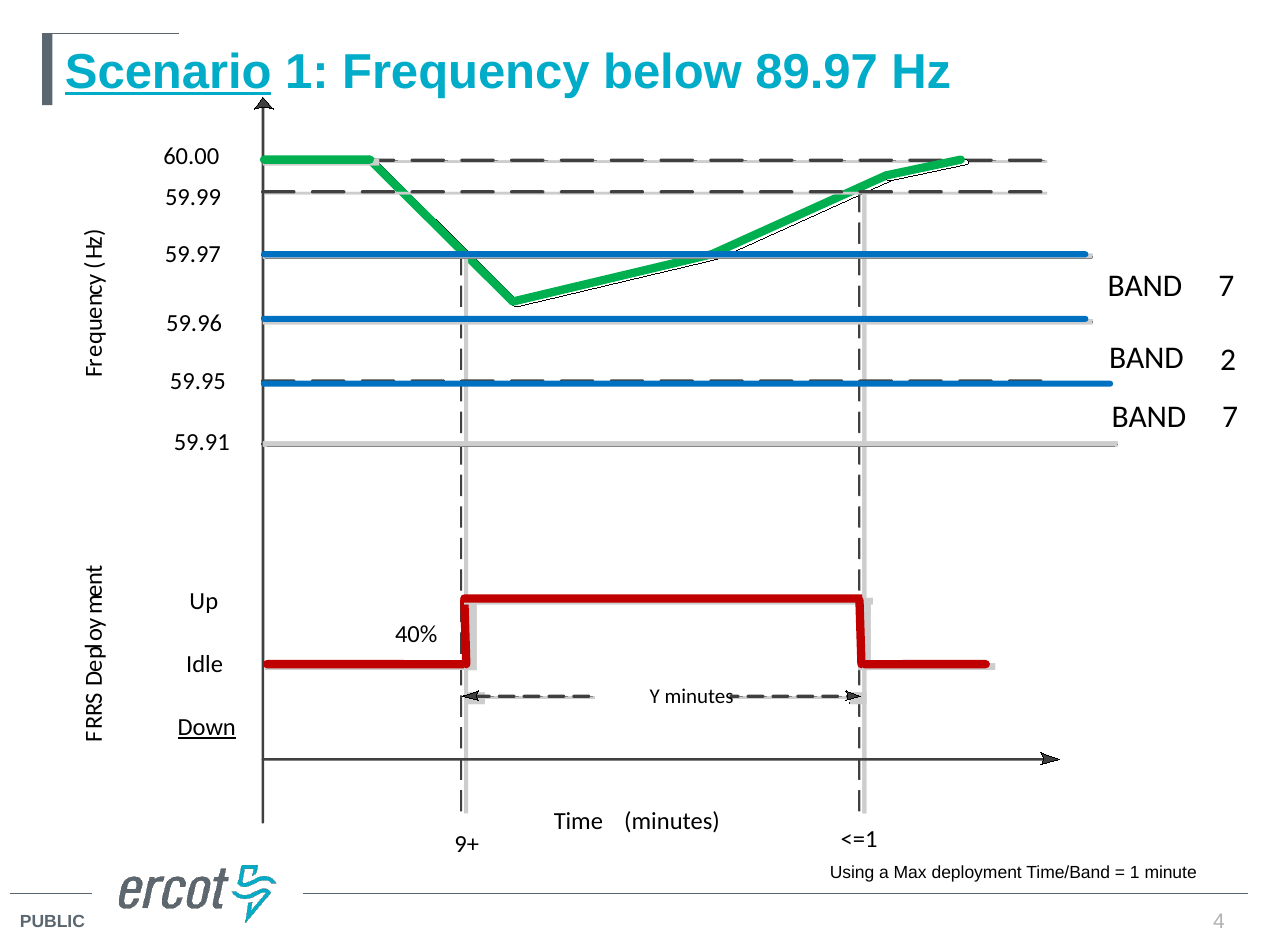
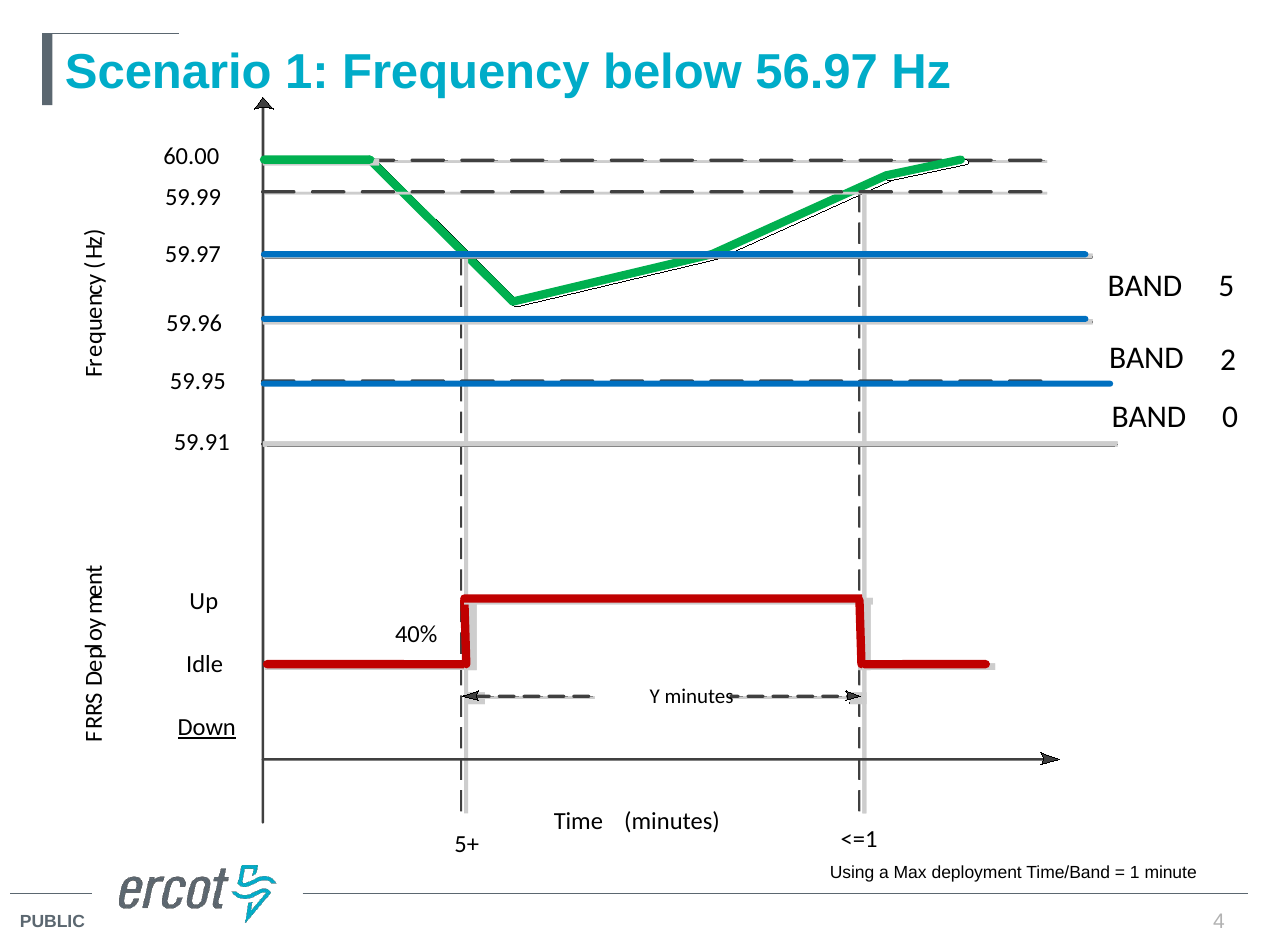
Scenario underline: present -> none
89.97: 89.97 -> 56.97
7 at (1226, 286): 7 -> 5
7 at (1230, 417): 7 -> 0
9+: 9+ -> 5+
